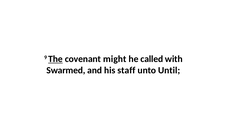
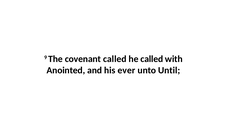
The underline: present -> none
covenant might: might -> called
Swarmed: Swarmed -> Anointed
staff: staff -> ever
